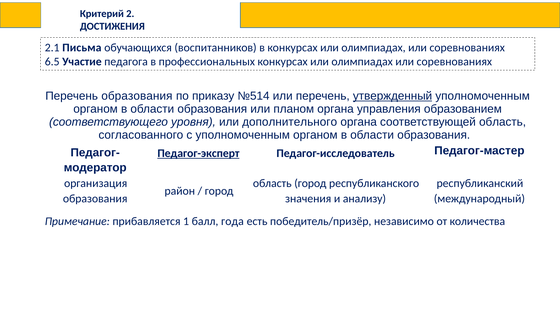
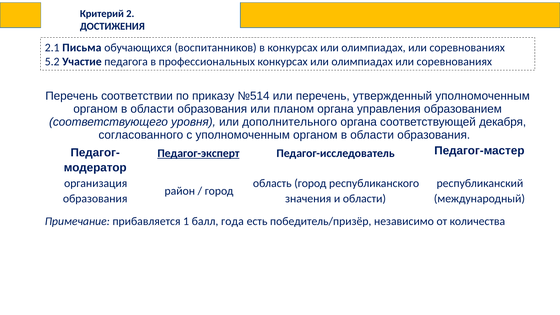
6.5: 6.5 -> 5.2
Перечень образования: образования -> соответствии
утвержденный underline: present -> none
соответствующей область: область -> декабря
и анализу: анализу -> области
